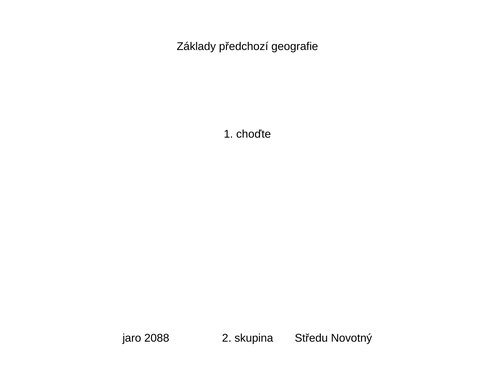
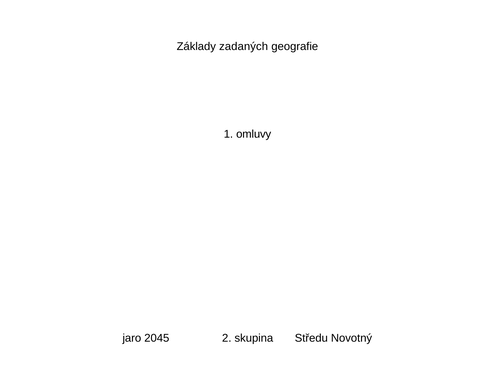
předchozí: předchozí -> zadaných
choďte: choďte -> omluvy
2088: 2088 -> 2045
